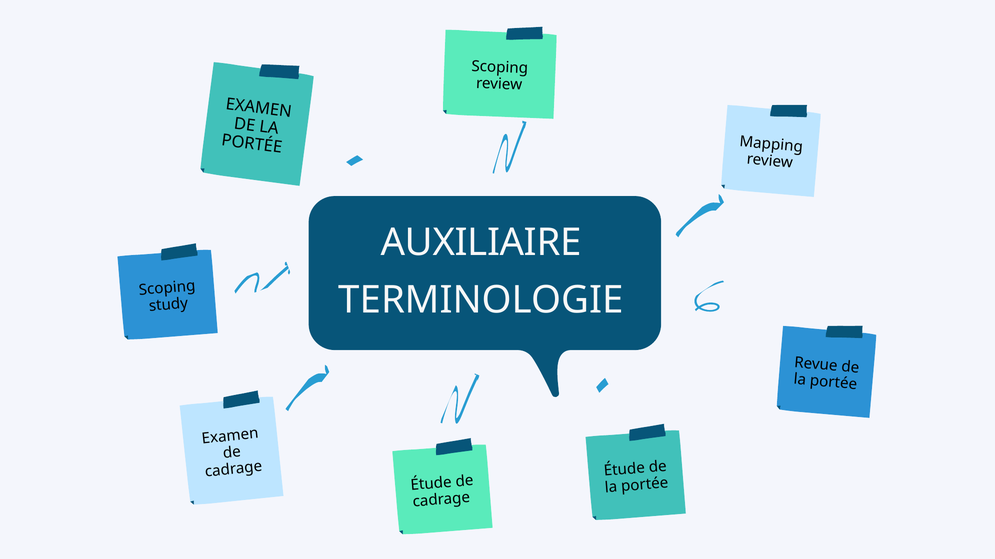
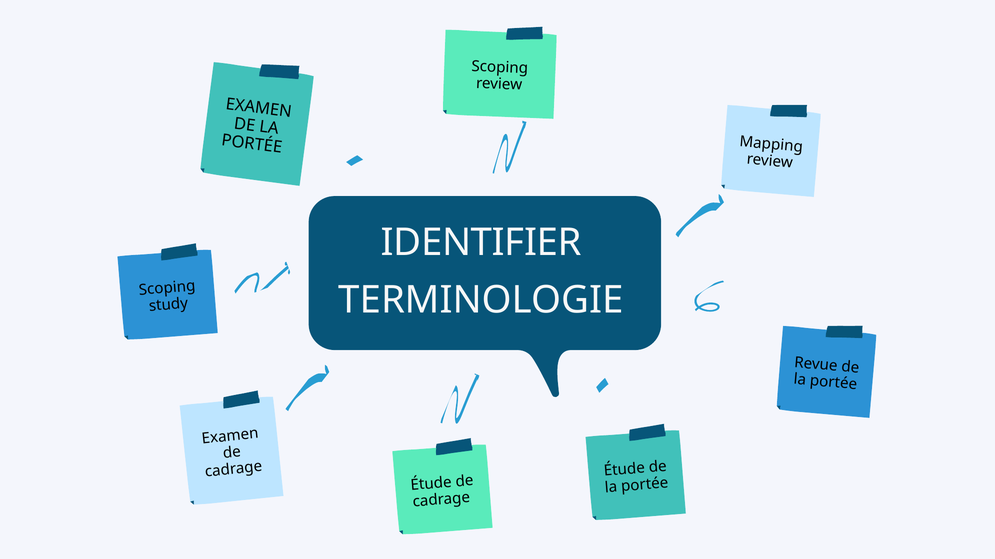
AUXILIAIRE: AUXILIAIRE -> IDENTIFIER
